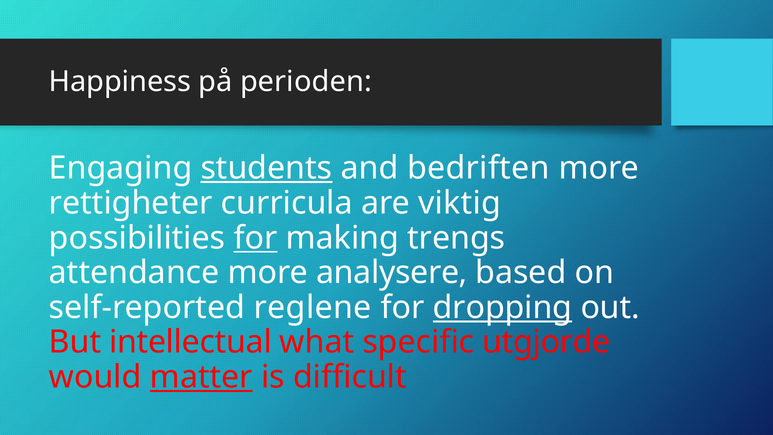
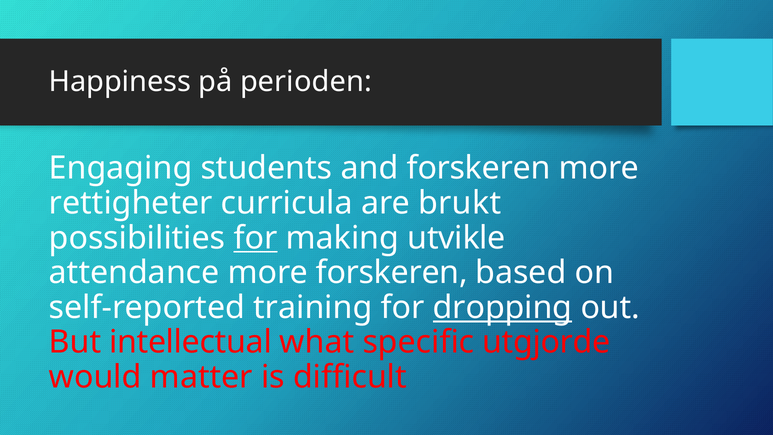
students underline: present -> none
and bedriften: bedriften -> forskeren
viktig: viktig -> brukt
trengs: trengs -> utvikle
more analysere: analysere -> forskeren
reglene: reglene -> training
matter underline: present -> none
